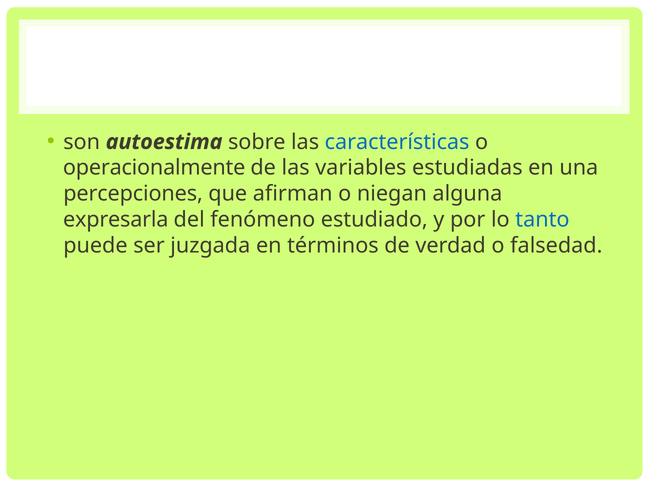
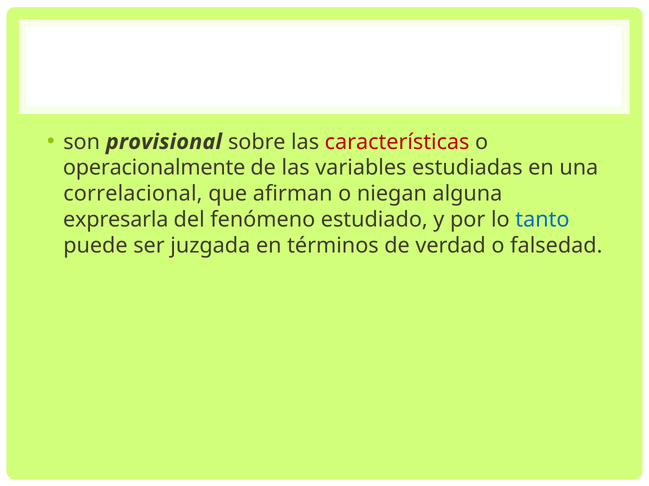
autoestima: autoestima -> provisional
características colour: blue -> red
percepciones: percepciones -> correlacional
